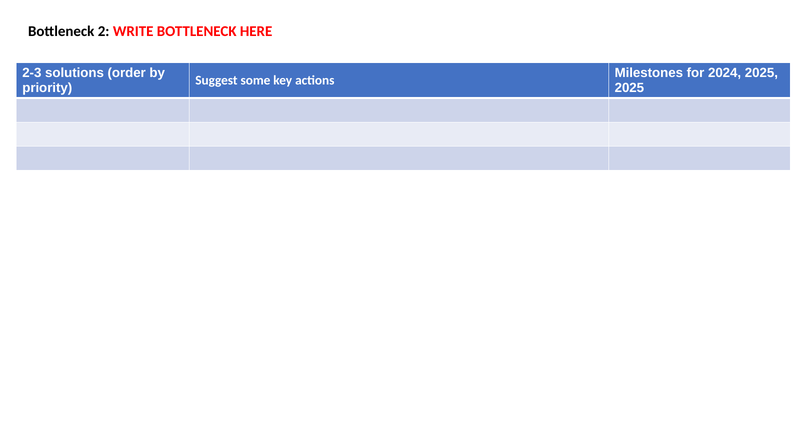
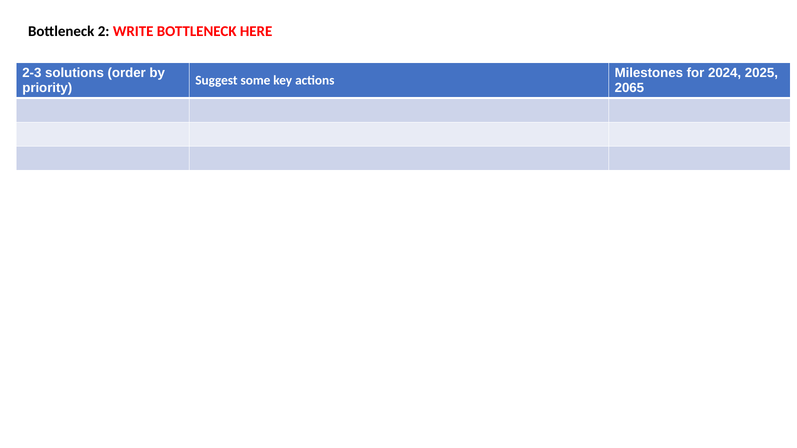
2025 at (629, 88): 2025 -> 2065
